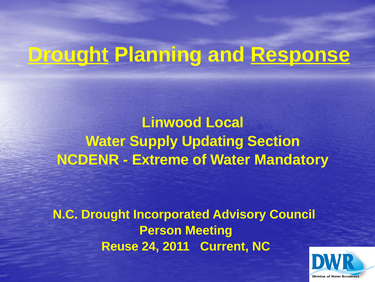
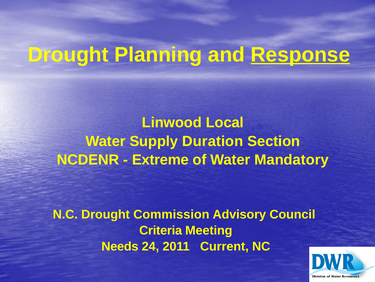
Drought at (68, 55) underline: present -> none
Updating: Updating -> Duration
Incorporated: Incorporated -> Commission
Person: Person -> Criteria
Reuse: Reuse -> Needs
